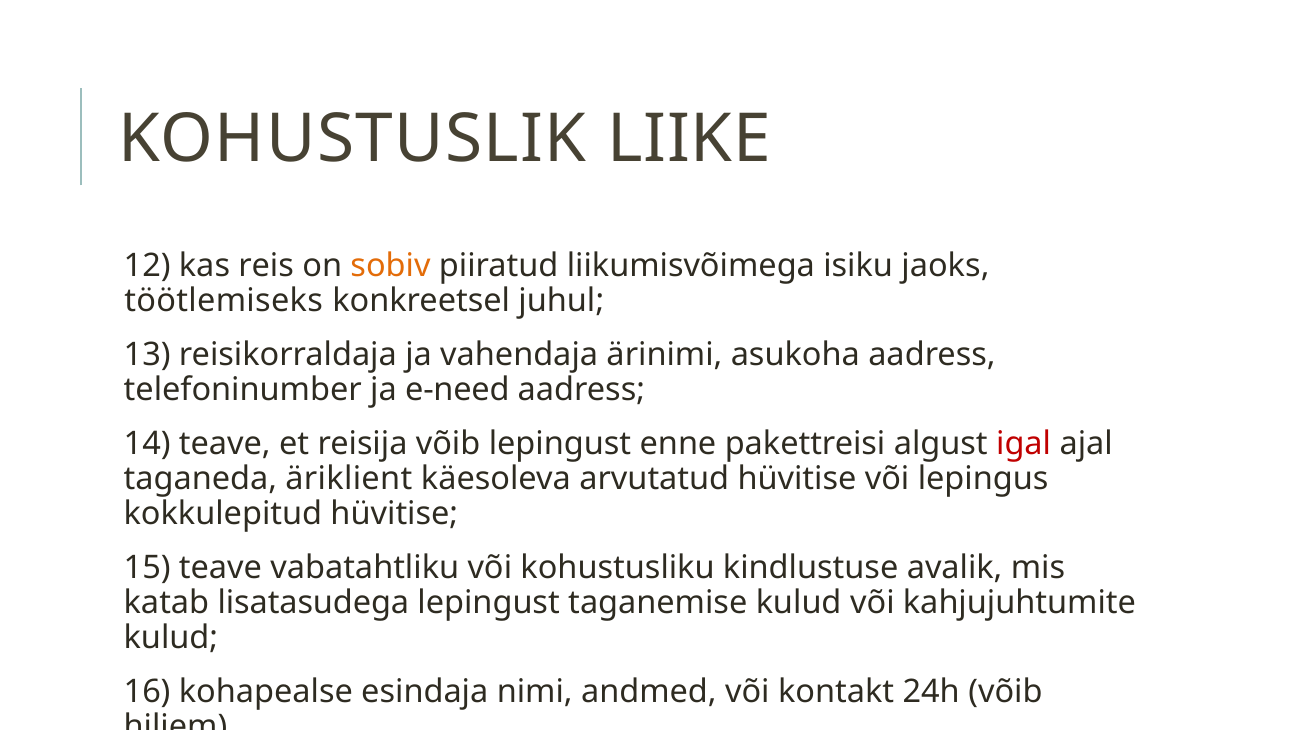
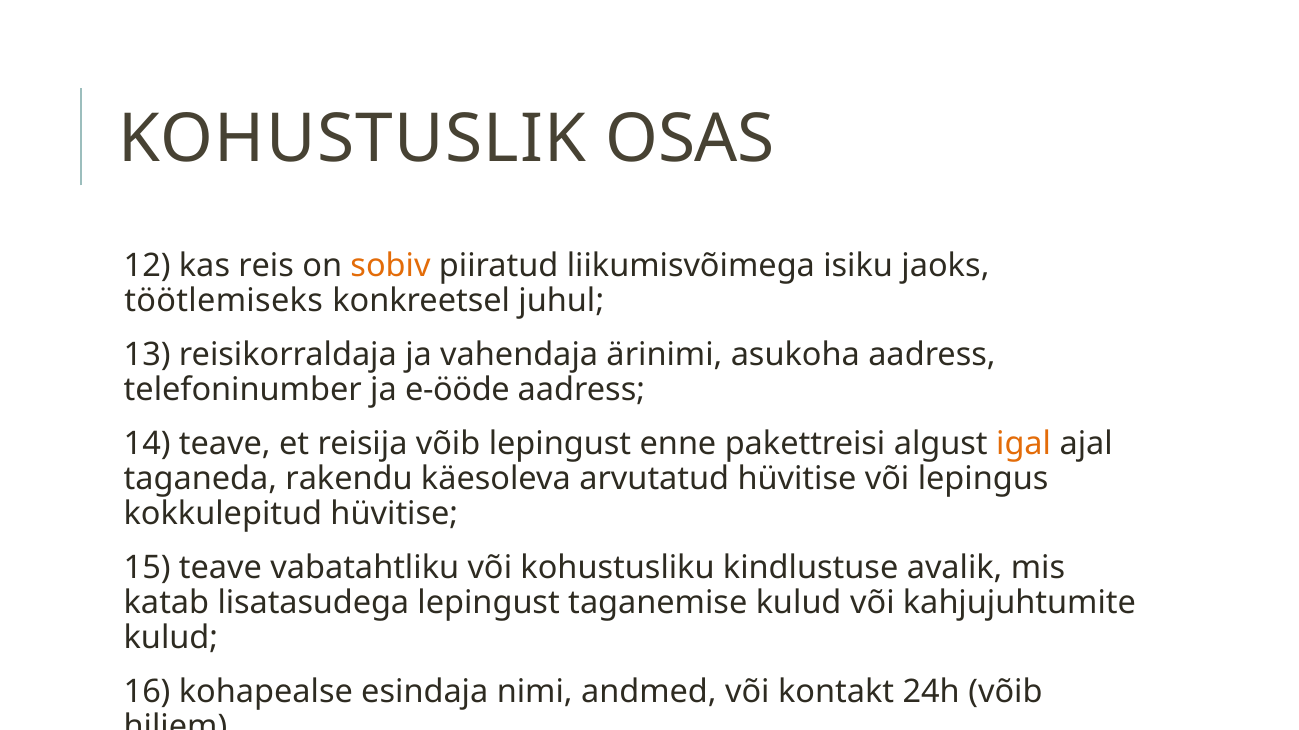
LIIKE: LIIKE -> OSAS
e-need: e-need -> e-ööde
igal colour: red -> orange
äriklient: äriklient -> rakendu
